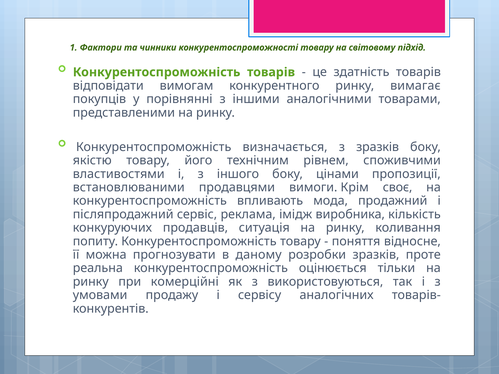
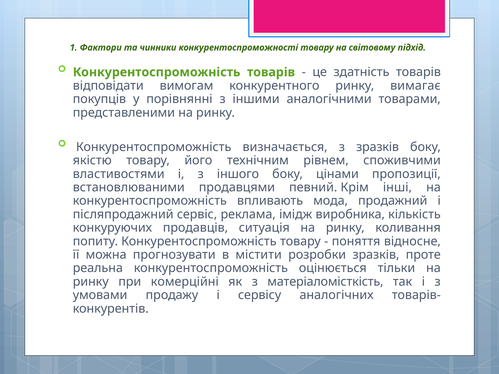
вимоги: вимоги -> певний
своє: своє -> інші
даному: даному -> містити
використовуються: використовуються -> матеріаломісткість
